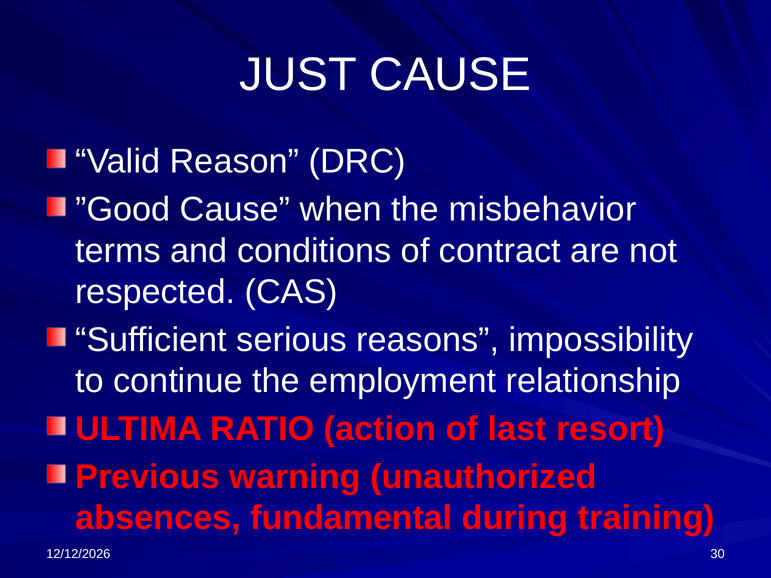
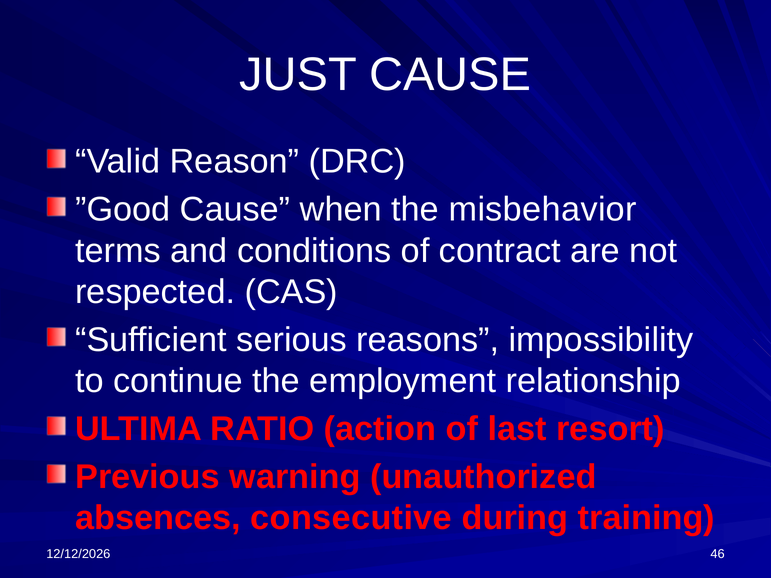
fundamental: fundamental -> consecutive
30: 30 -> 46
